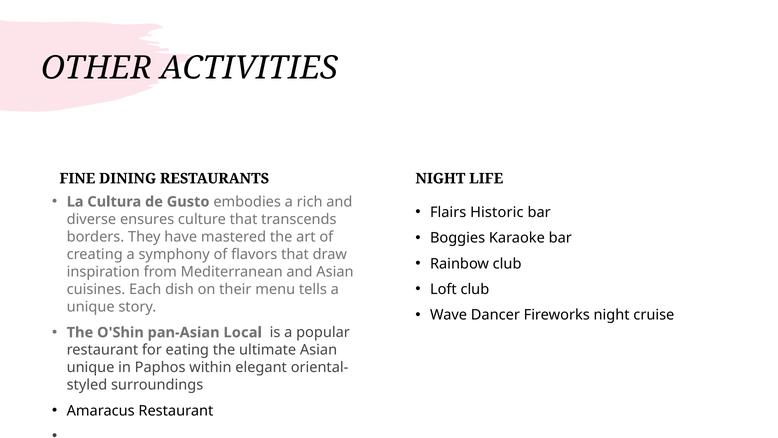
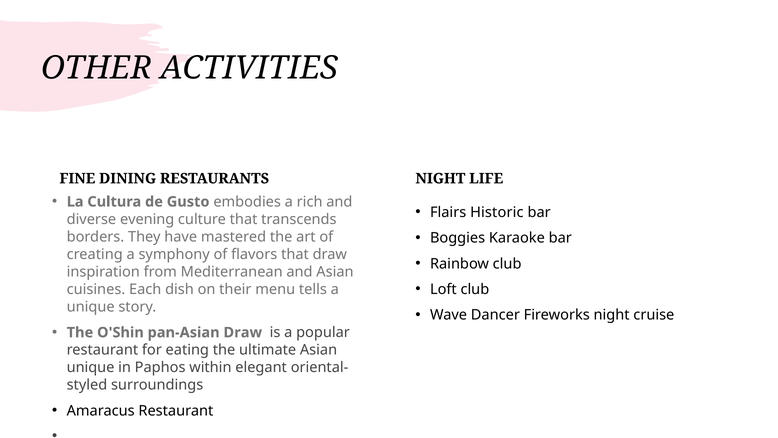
ensures: ensures -> evening
pan-Asian Local: Local -> Draw
